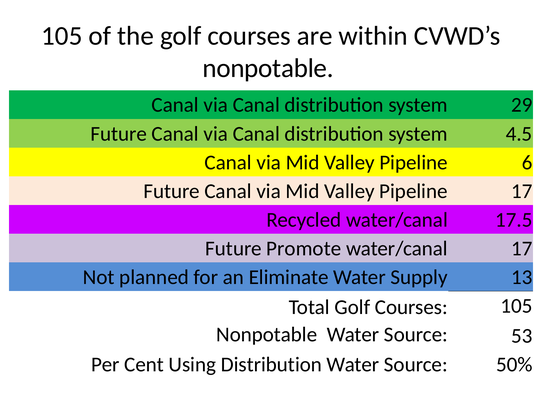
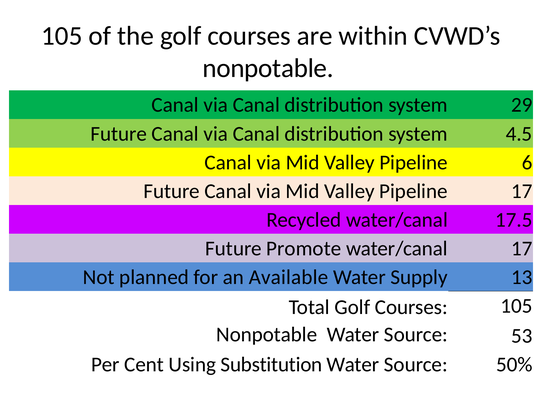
Eliminate: Eliminate -> Available
Using Distribution: Distribution -> Substitution
